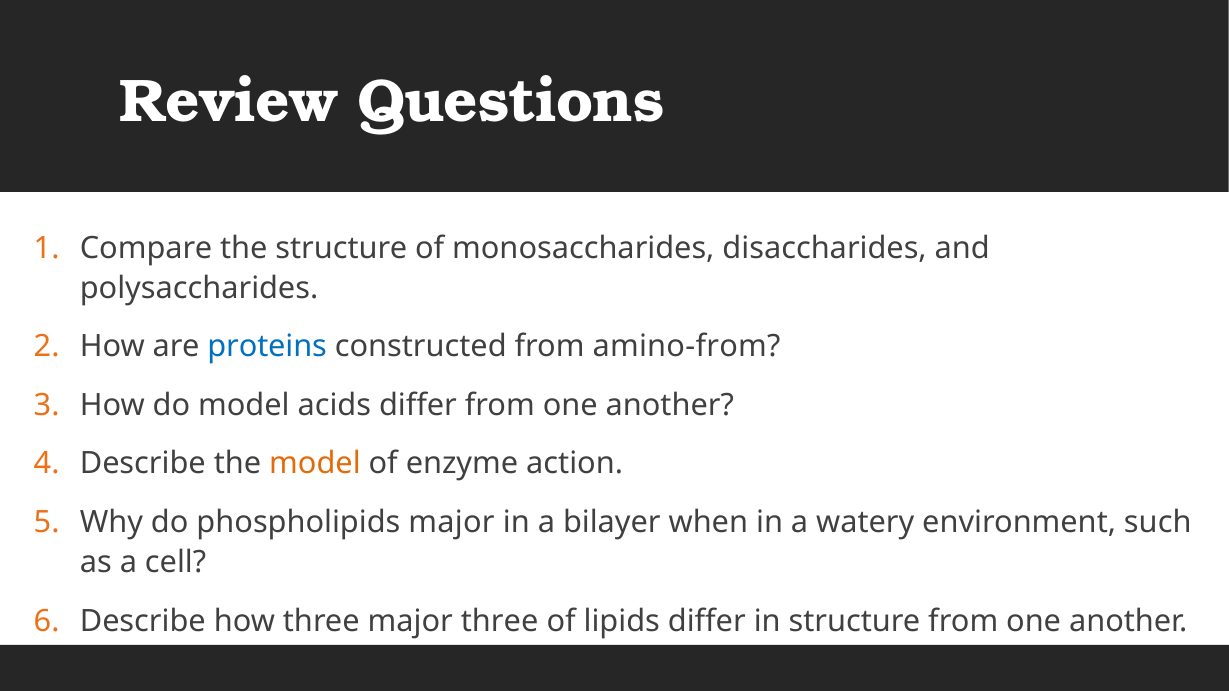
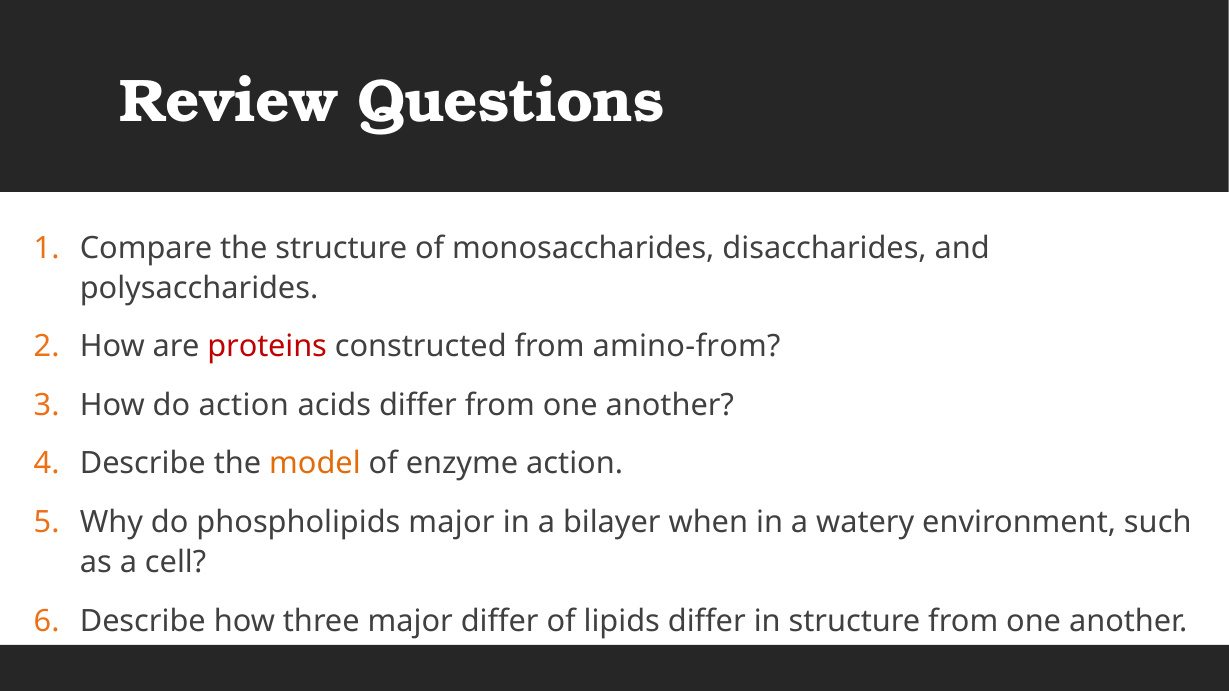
proteins colour: blue -> red
do model: model -> action
major three: three -> differ
